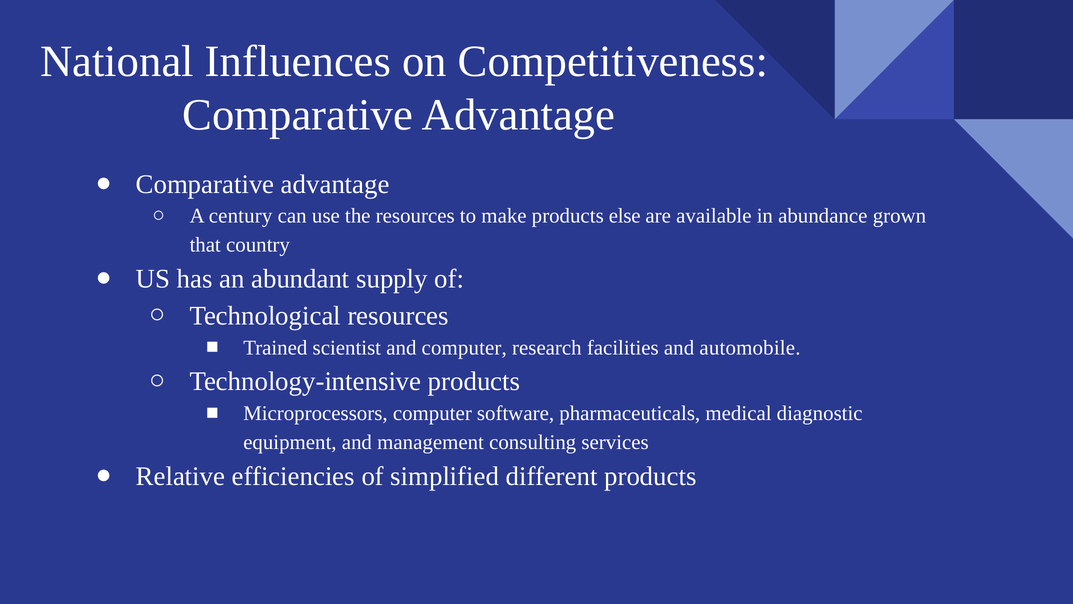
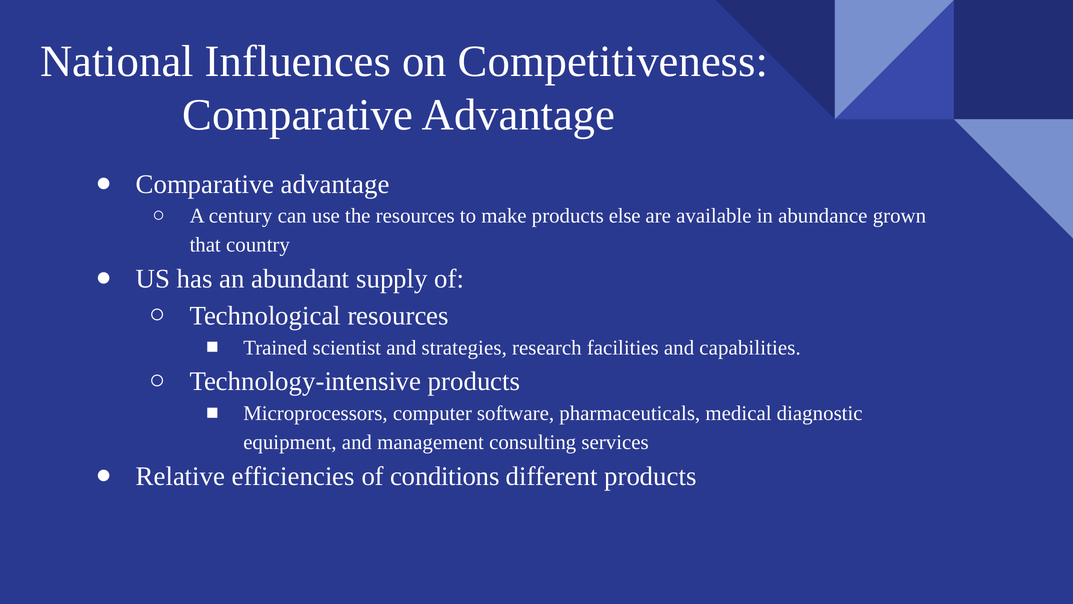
and computer: computer -> strategies
automobile: automobile -> capabilities
simplified: simplified -> conditions
